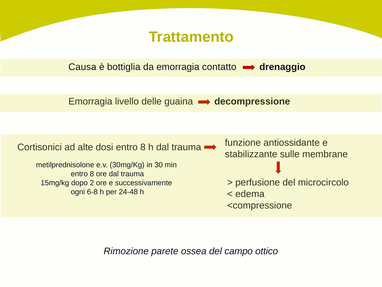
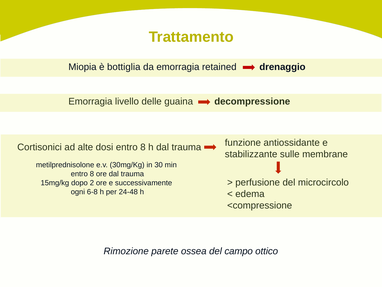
Causa: Causa -> Miopia
contatto: contatto -> retained
